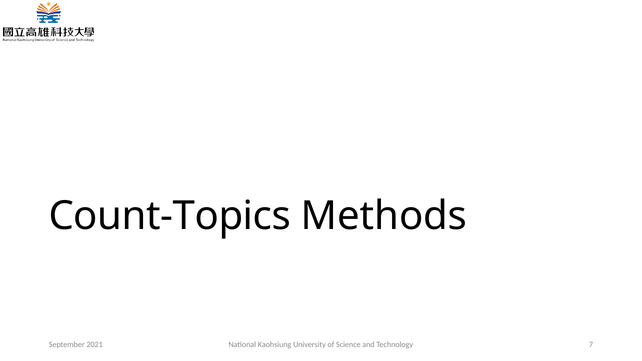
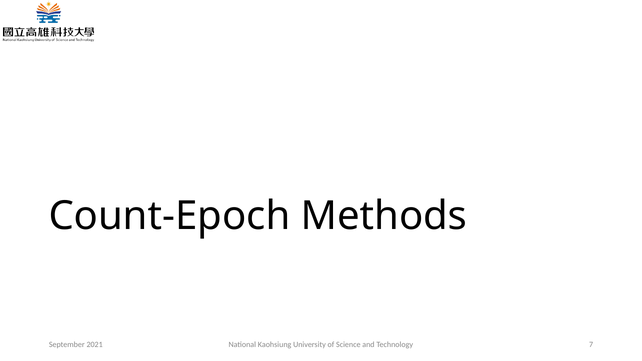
Count-Topics: Count-Topics -> Count-Epoch
